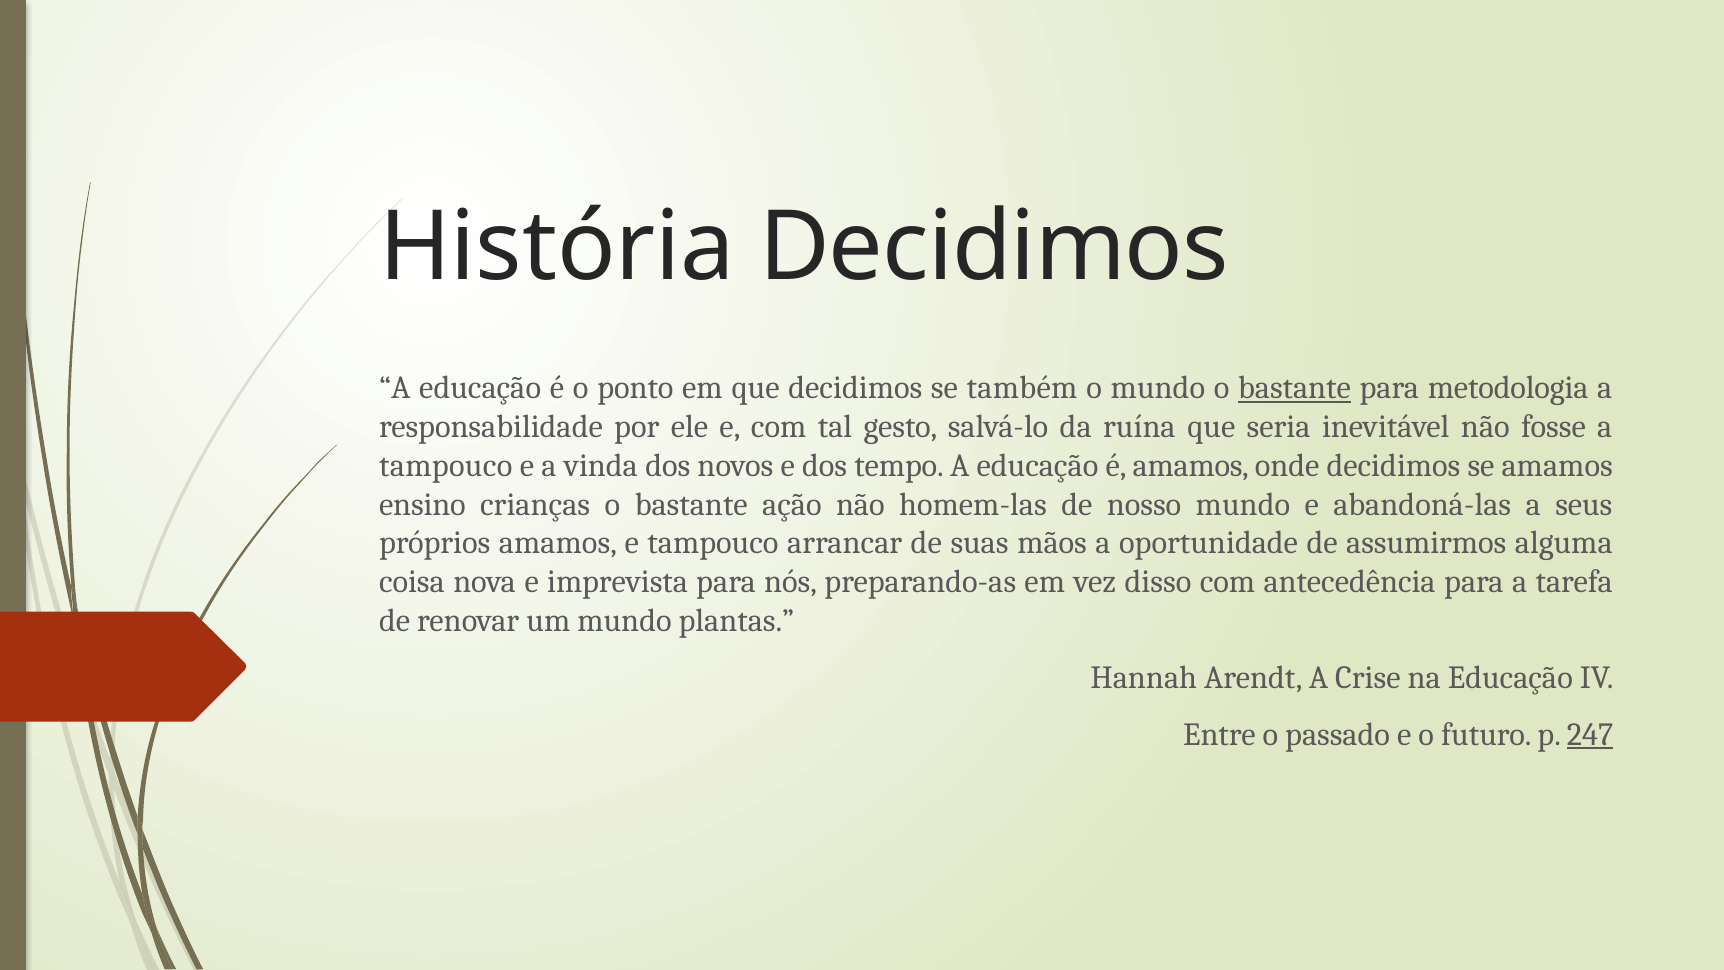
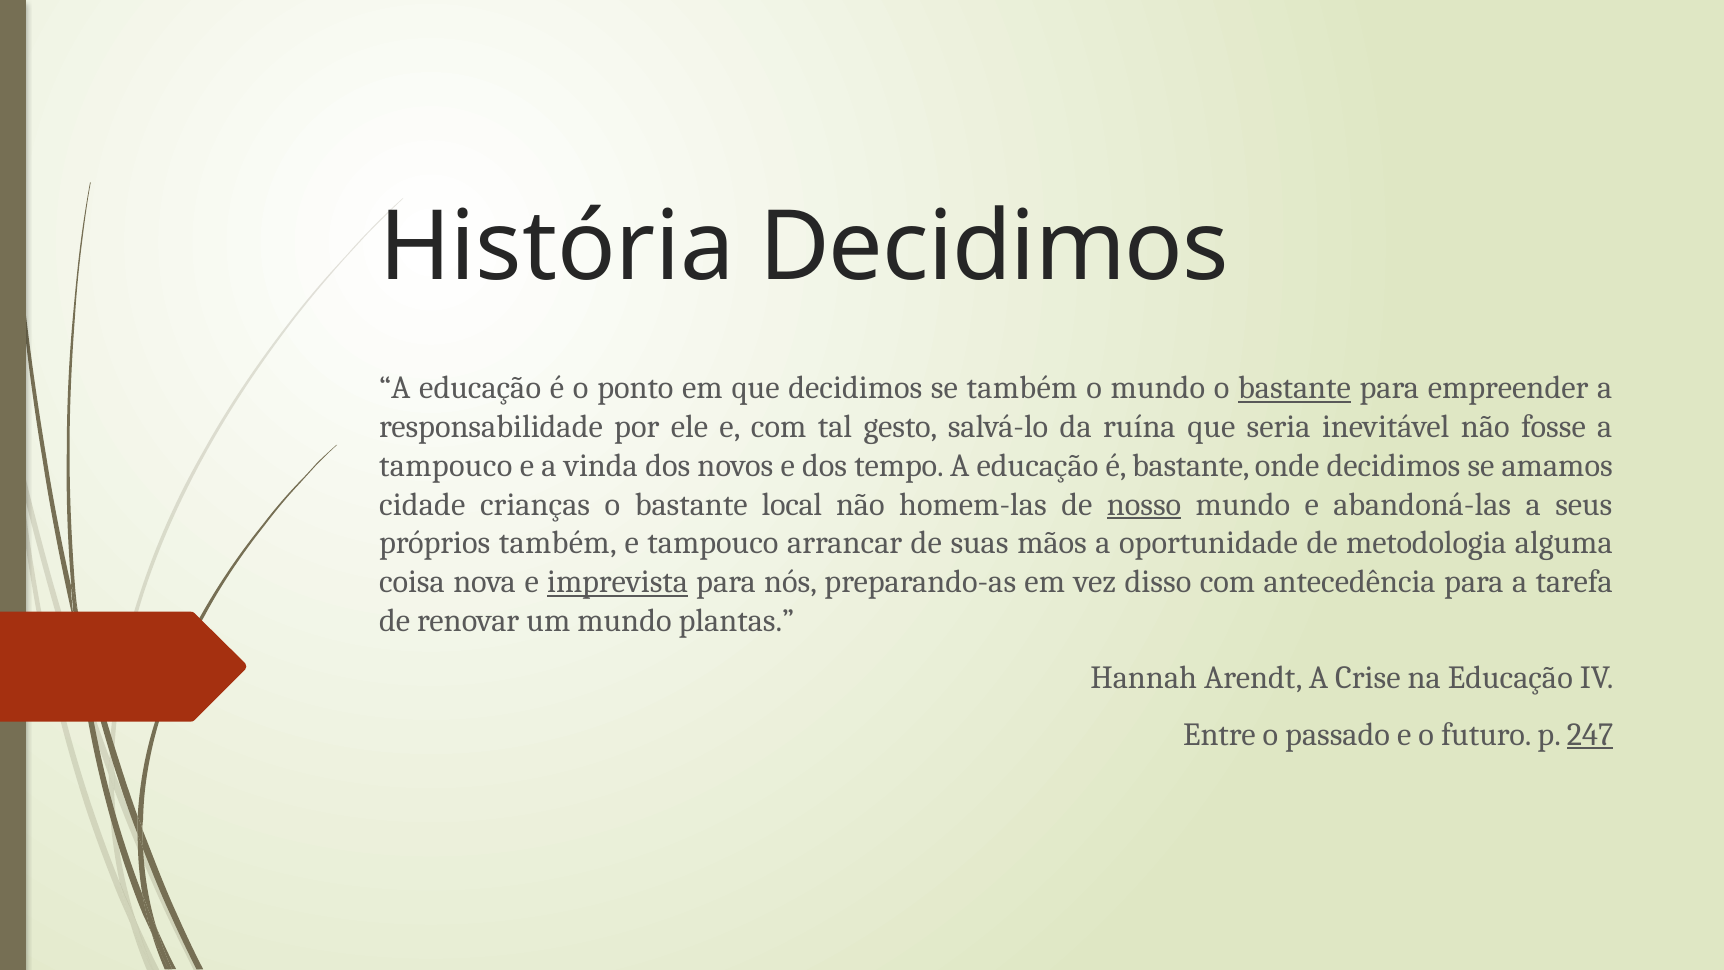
metodologia: metodologia -> empreender
é amamos: amamos -> bastante
ensino: ensino -> cidade
ação: ação -> local
nosso underline: none -> present
próprios amamos: amamos -> também
assumirmos: assumirmos -> metodologia
imprevista underline: none -> present
